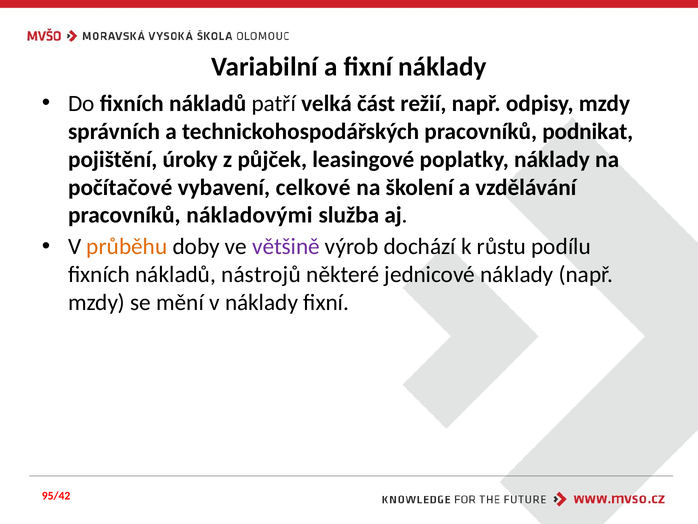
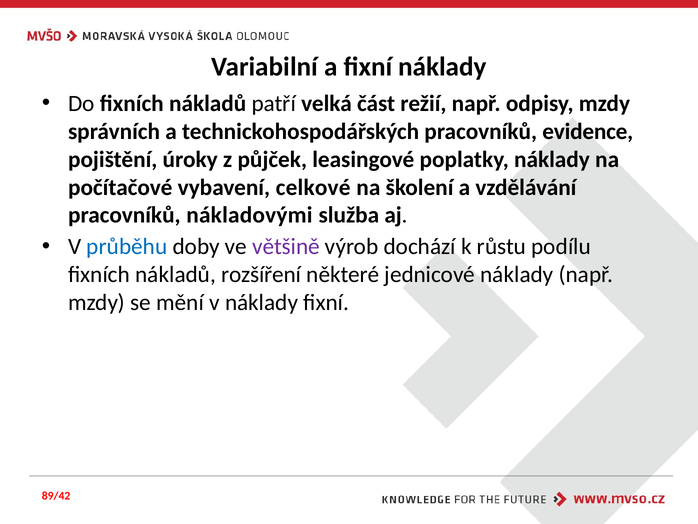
podnikat: podnikat -> evidence
průběhu colour: orange -> blue
nástrojů: nástrojů -> rozšíření
95/42: 95/42 -> 89/42
